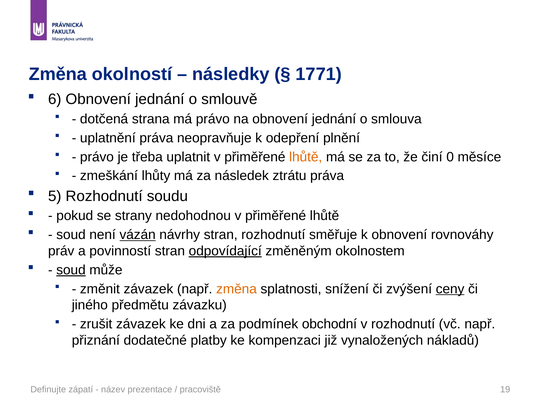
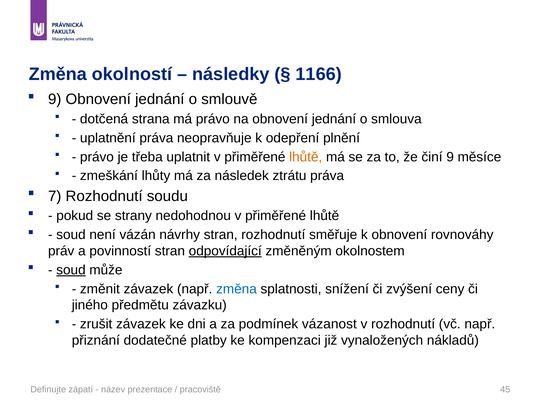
1771: 1771 -> 1166
6 at (55, 99): 6 -> 9
činí 0: 0 -> 9
5: 5 -> 7
vázán underline: present -> none
změna at (236, 289) colour: orange -> blue
ceny underline: present -> none
obchodní: obchodní -> vázanost
19: 19 -> 45
